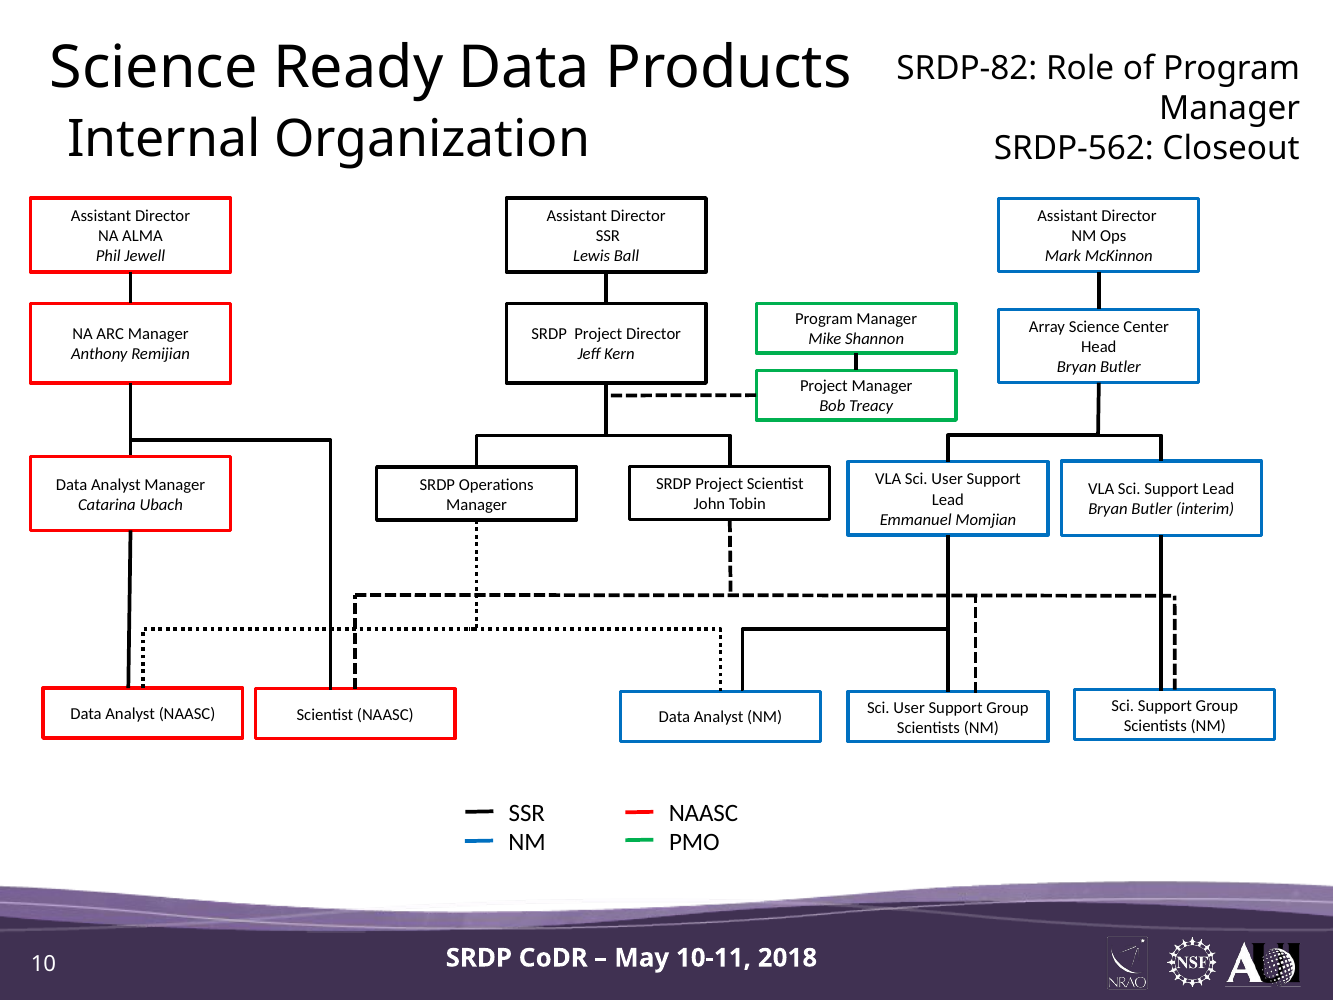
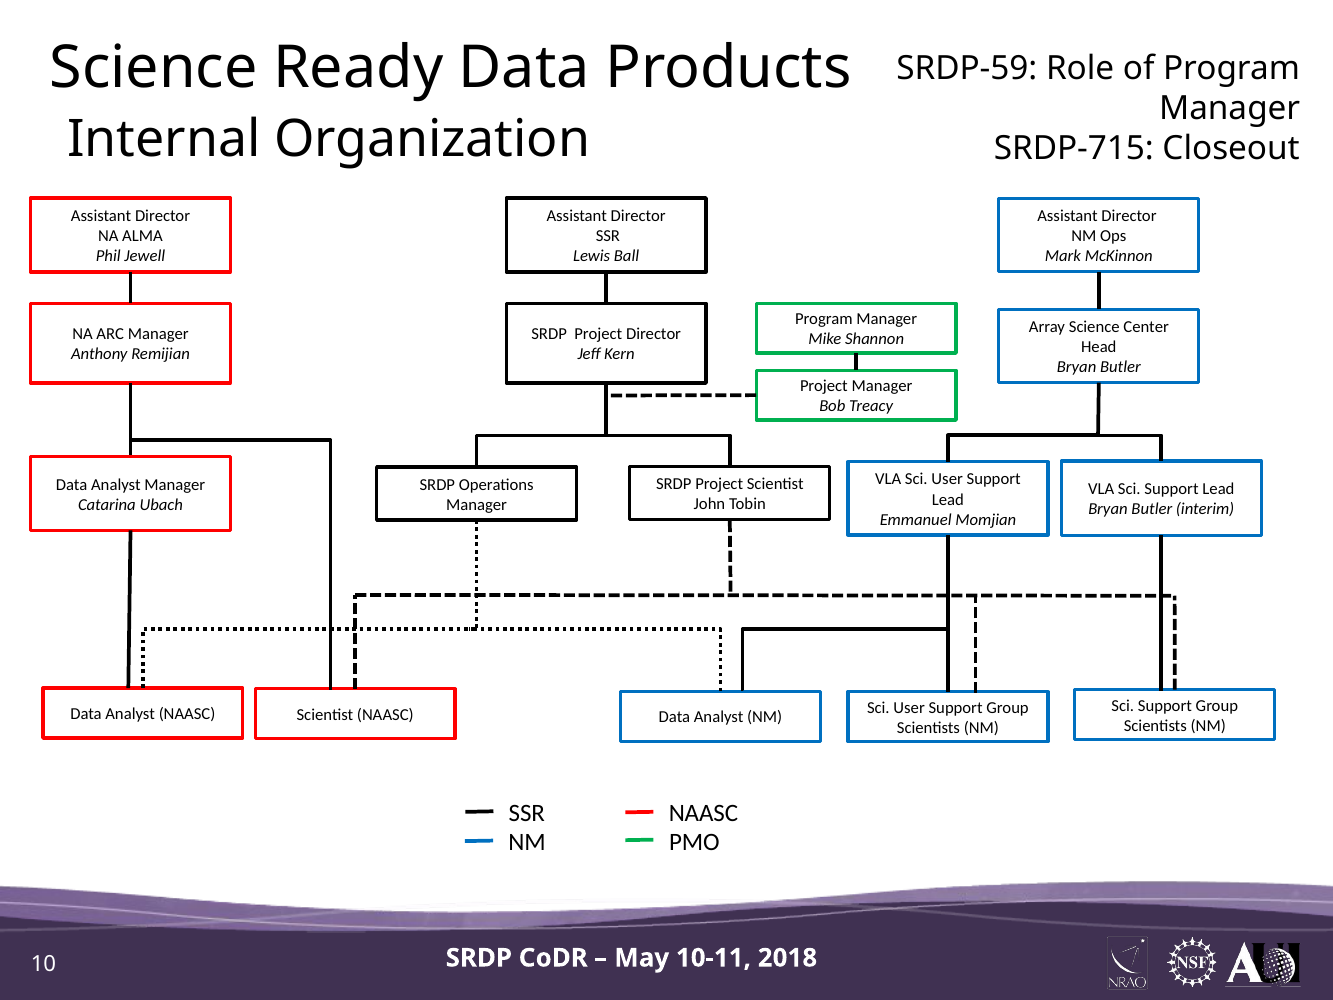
SRDP-82: SRDP-82 -> SRDP-59
SRDP-562: SRDP-562 -> SRDP-715
